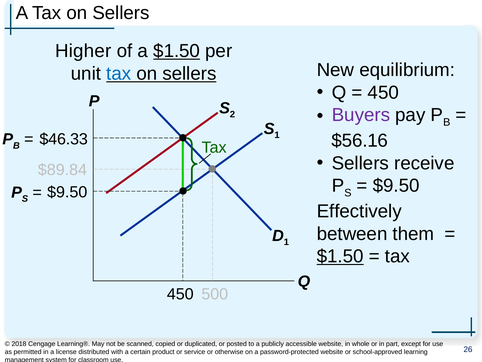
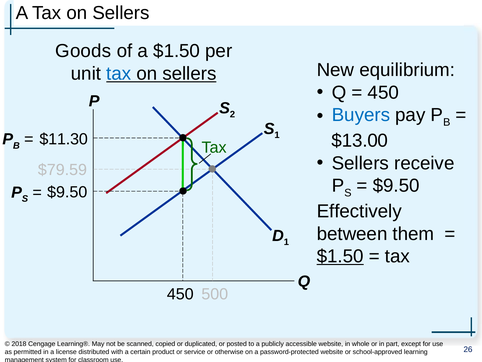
Higher: Higher -> Goods
$1.50 at (177, 51) underline: present -> none
Buyers colour: purple -> blue
$46.33: $46.33 -> $11.30
$56.16: $56.16 -> $13.00
$89.84: $89.84 -> $79.59
